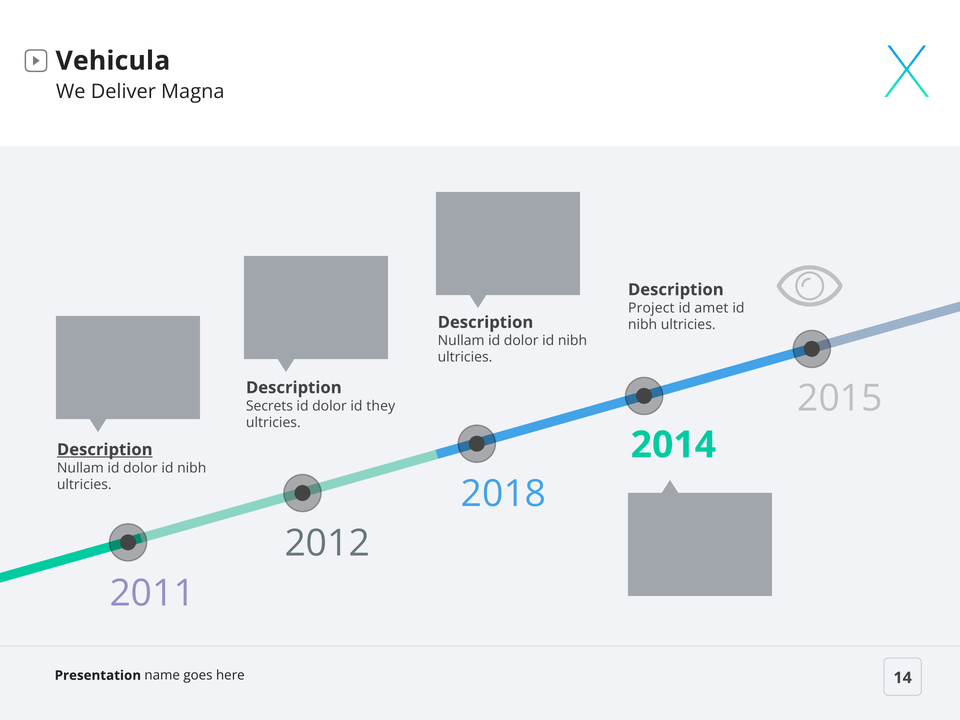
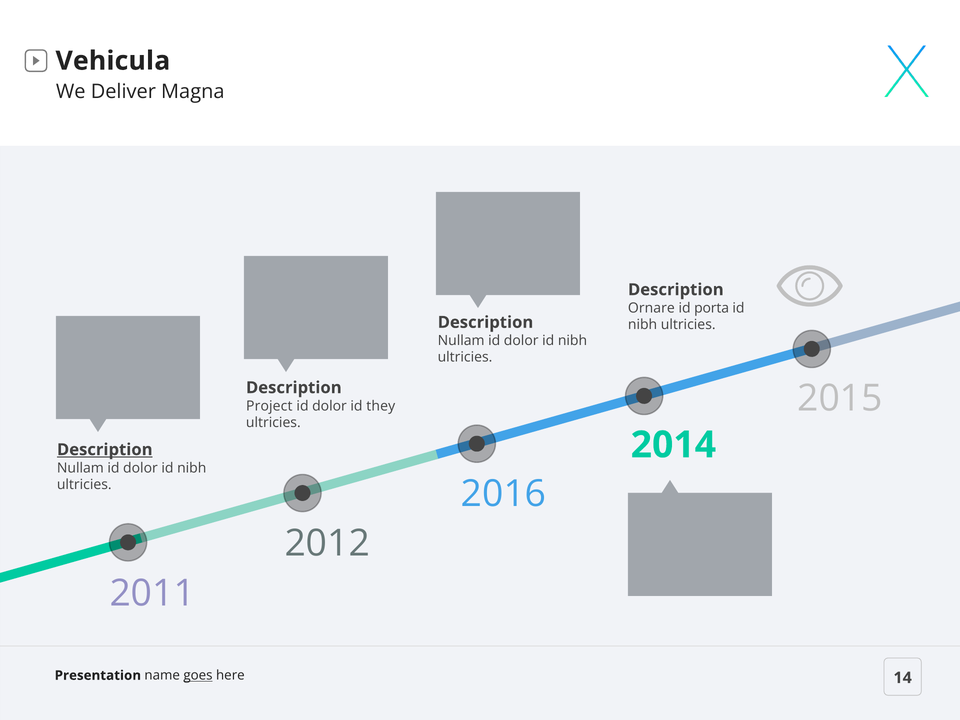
Project: Project -> Ornare
amet: amet -> porta
Secrets: Secrets -> Project
2018: 2018 -> 2016
goes underline: none -> present
